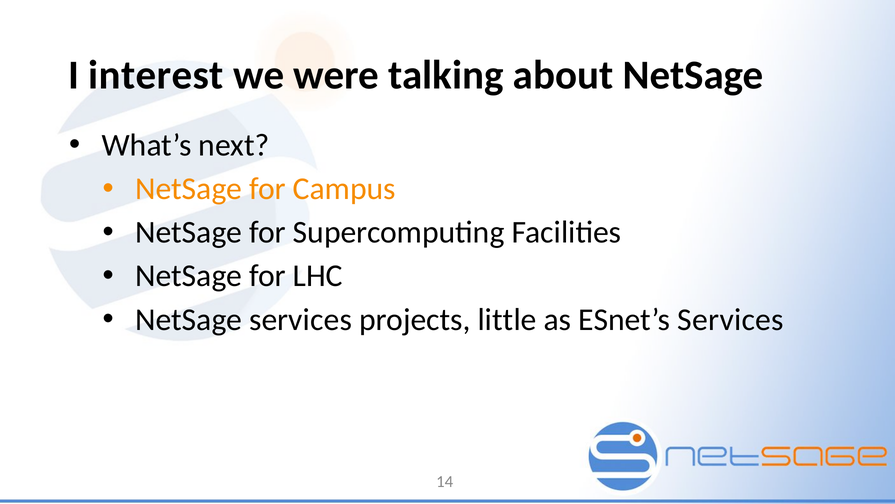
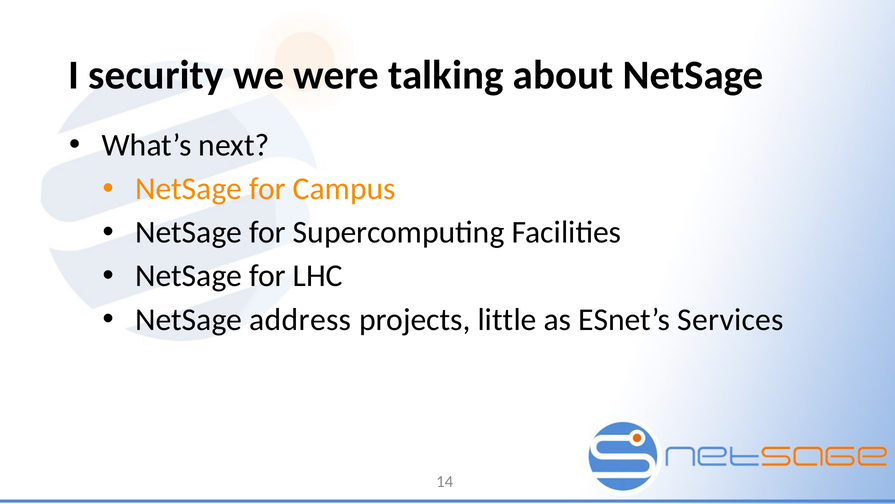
interest: interest -> security
NetSage services: services -> address
